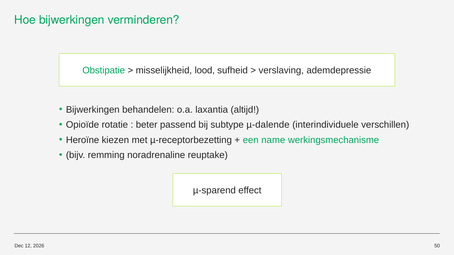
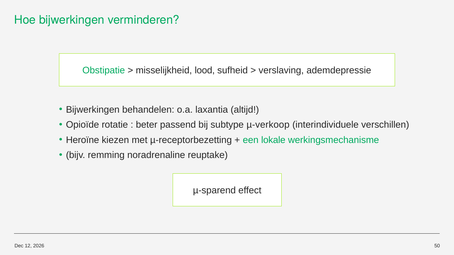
µ-dalende: µ-dalende -> µ-verkoop
name: name -> lokale
